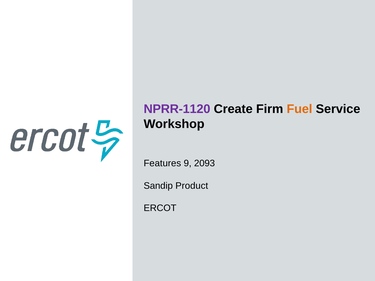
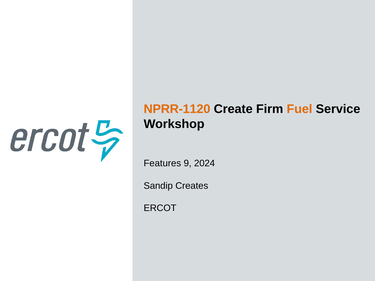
NPRR-1120 colour: purple -> orange
2093: 2093 -> 2024
Product: Product -> Creates
